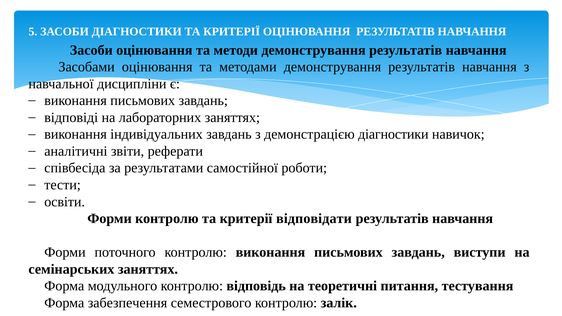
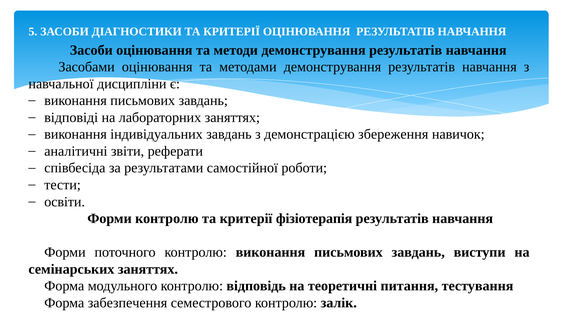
демонстрацією діагностики: діагностики -> збереження
відповідати: відповідати -> фізіотерапія
